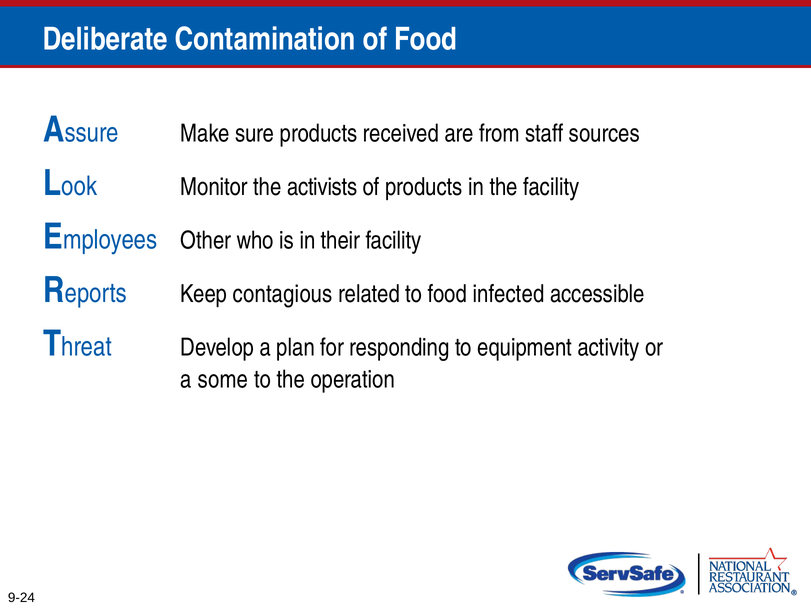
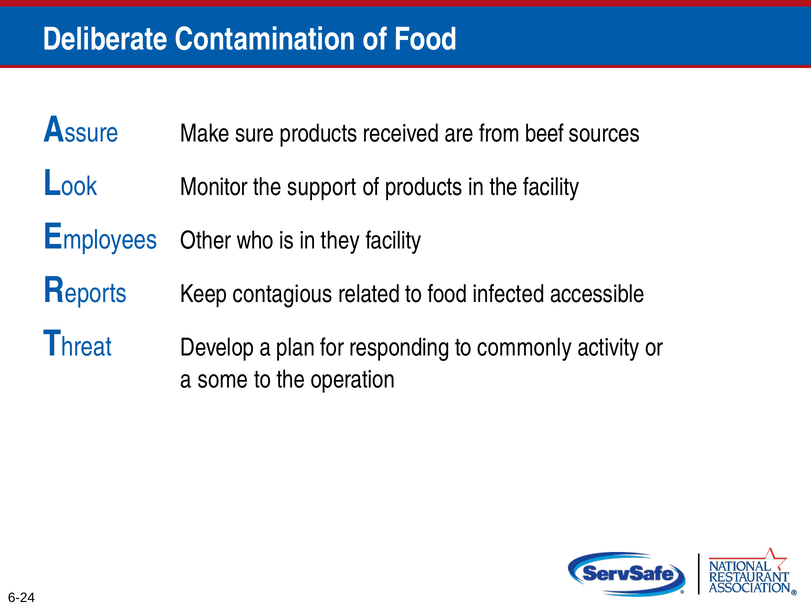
staff: staff -> beef
activists: activists -> support
their: their -> they
equipment: equipment -> commonly
9-24: 9-24 -> 6-24
